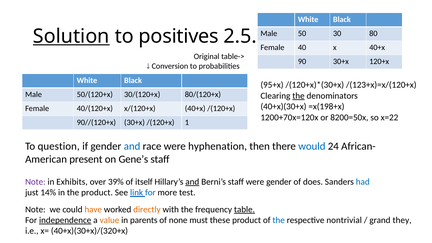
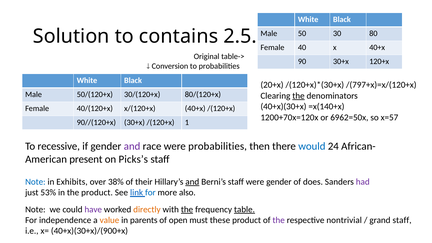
Solution underline: present -> none
positives: positives -> contains
95+x: 95+x -> 20+x
/(123+x)=x/(120+x: /(123+x)=x/(120+x -> /(797+x)=x/(120+x
=x(198+x: =x(198+x -> =x(140+x
8200=50x: 8200=50x -> 6962=50x
x=22: x=22 -> x=57
question: question -> recessive
and at (132, 146) colour: blue -> purple
were hyphenation: hyphenation -> probabilities
Gene’s: Gene’s -> Picks’s
Note at (35, 182) colour: purple -> blue
39%: 39% -> 38%
itself: itself -> their
had colour: blue -> purple
14%: 14% -> 53%
test: test -> also
have colour: orange -> purple
the at (187, 209) underline: none -> present
independence underline: present -> none
none: none -> open
the at (279, 220) colour: blue -> purple
grand they: they -> staff
40+x)(30+x)/(320+x: 40+x)(30+x)/(320+x -> 40+x)(30+x)/(900+x
